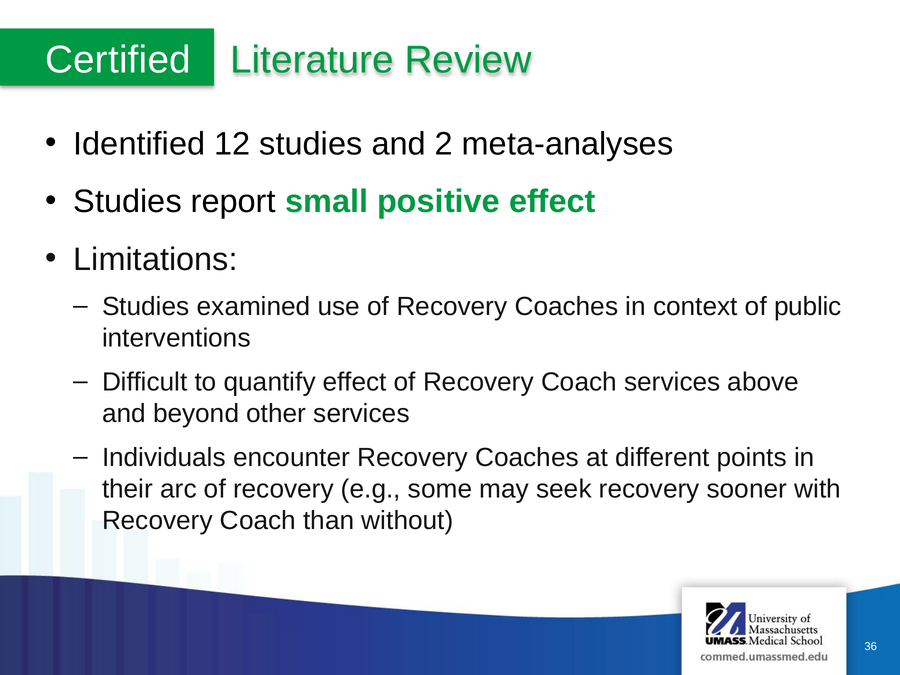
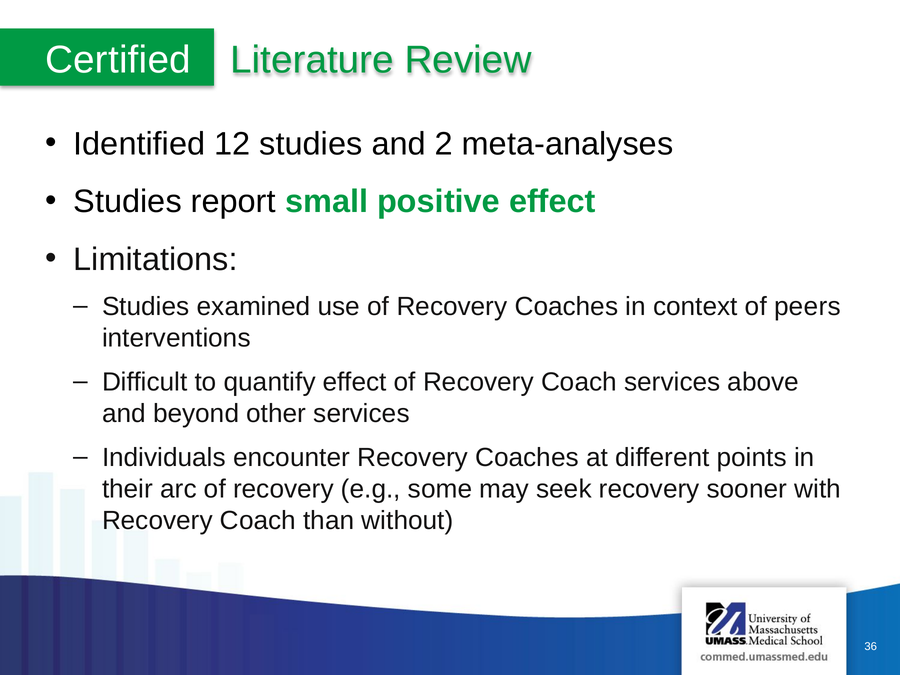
public: public -> peers
